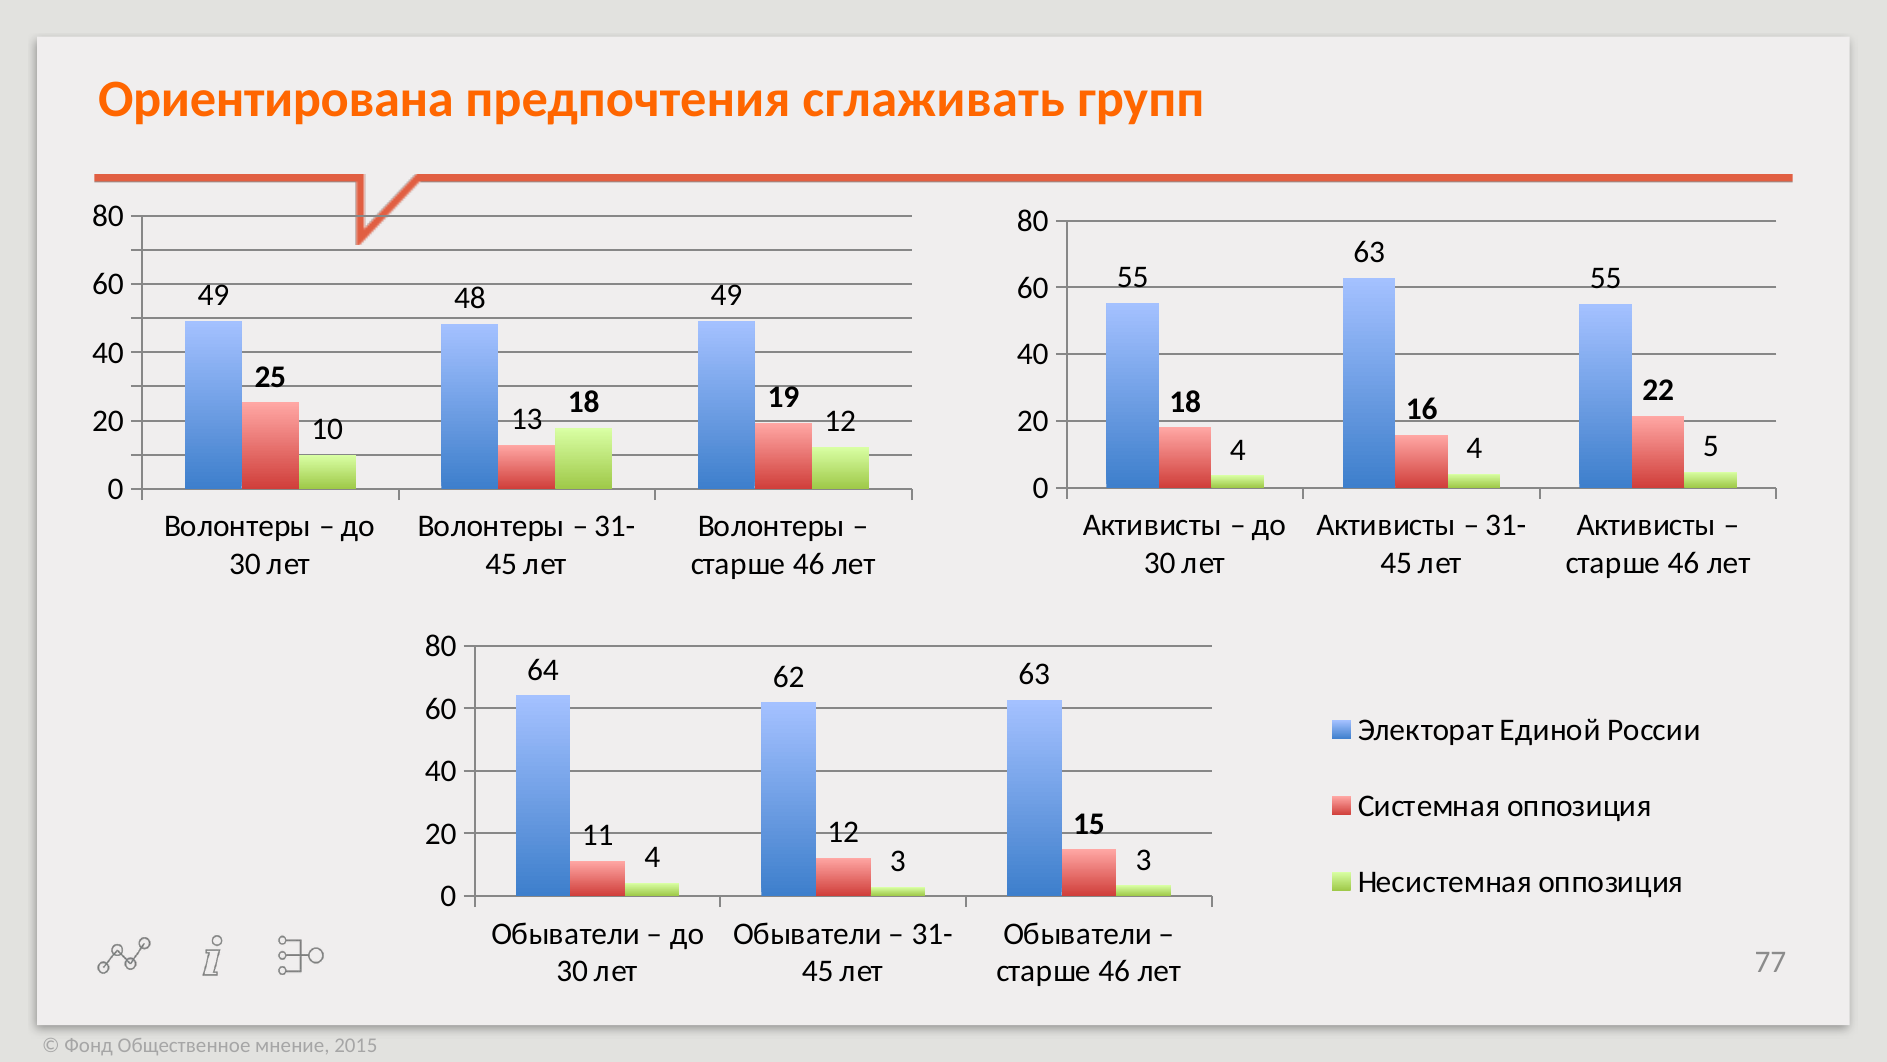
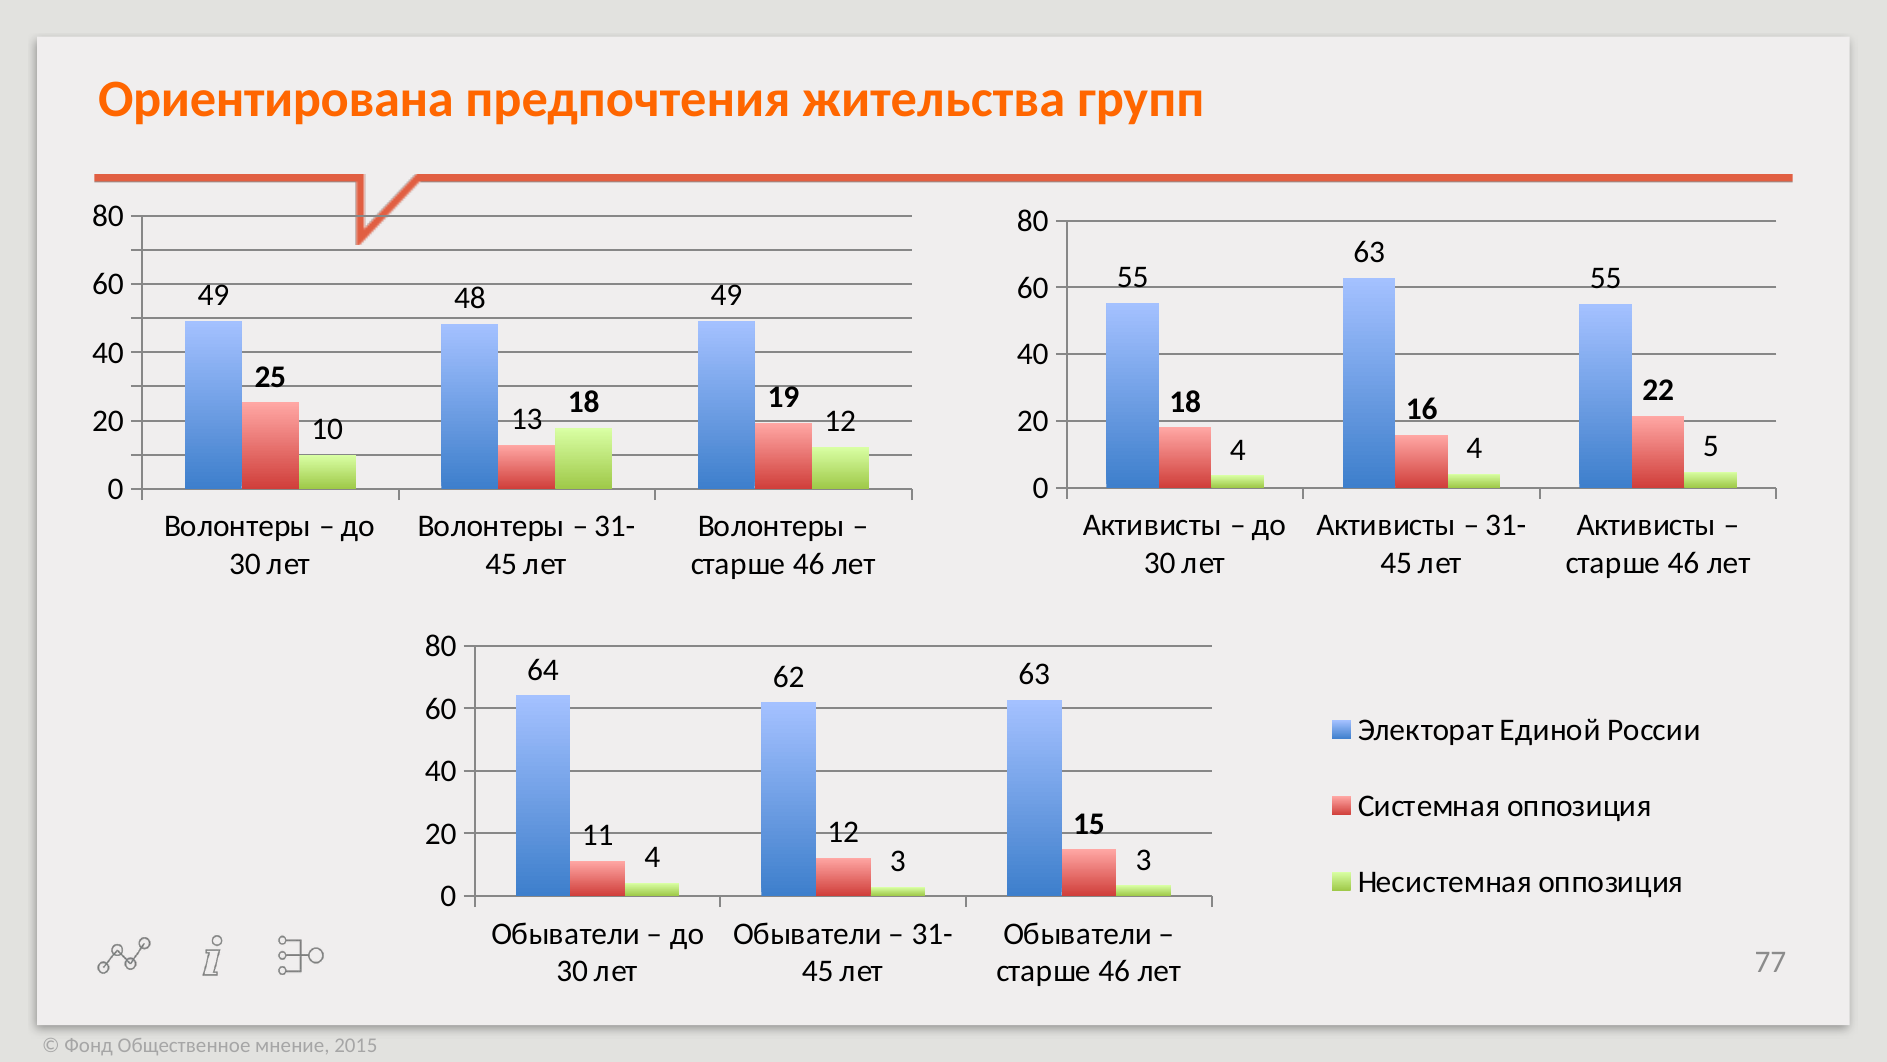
сглаживать: сглаживать -> жительства
